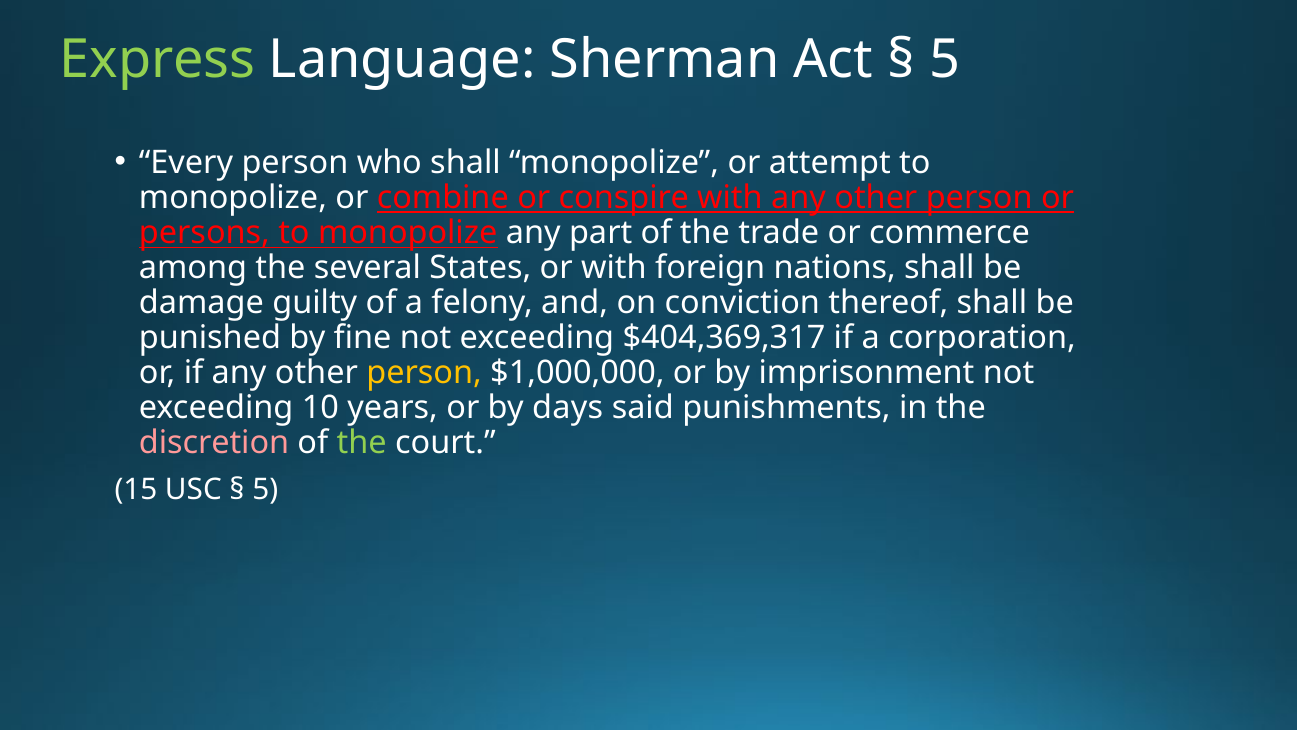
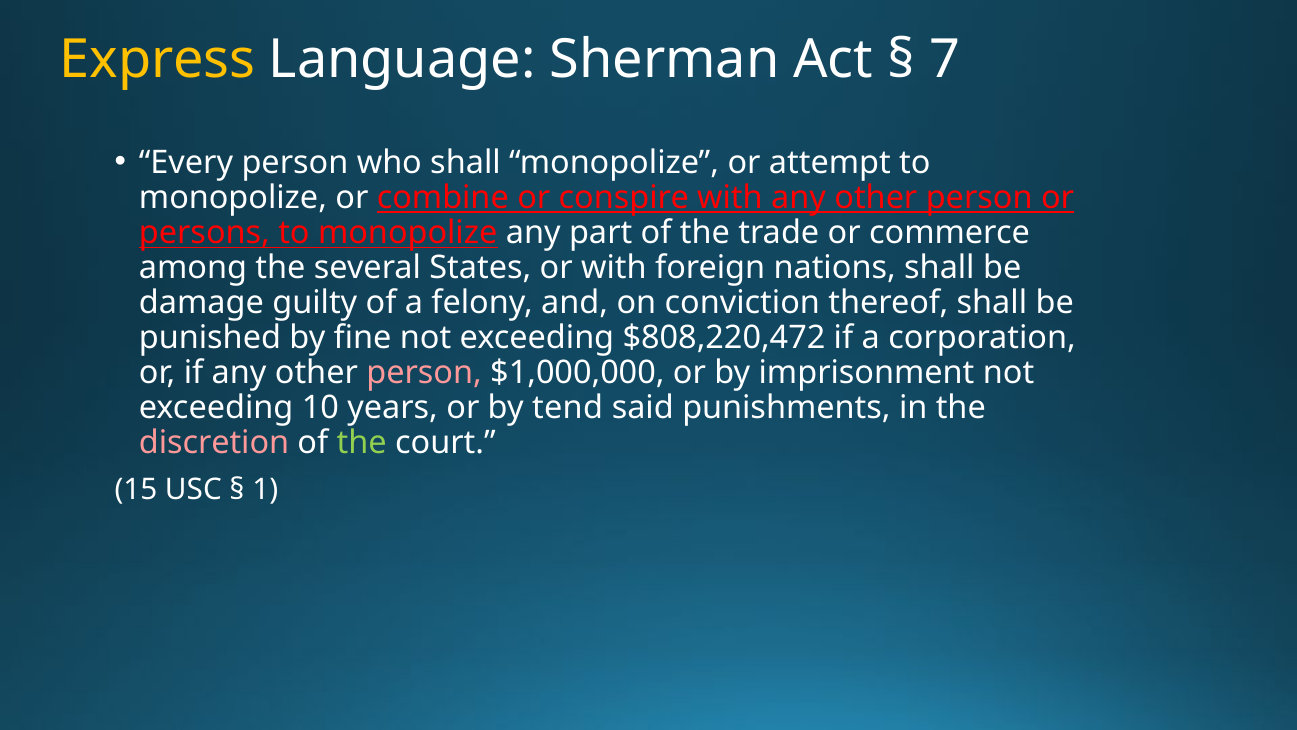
Express colour: light green -> yellow
5 at (944, 60): 5 -> 7
$404,369,317: $404,369,317 -> $808,220,472
person at (424, 372) colour: yellow -> pink
days: days -> tend
5 at (265, 489): 5 -> 1
